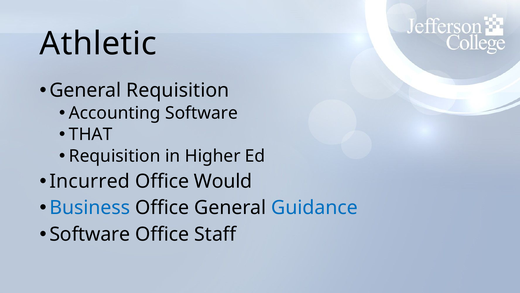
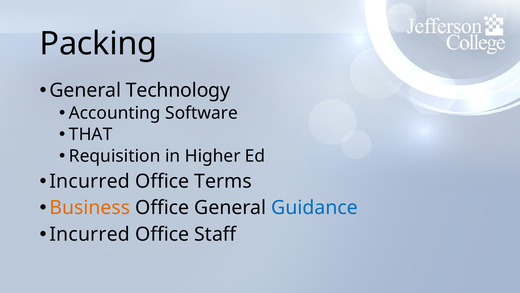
Athletic: Athletic -> Packing
General Requisition: Requisition -> Technology
Would: Would -> Terms
Business colour: blue -> orange
Software at (90, 234): Software -> Incurred
